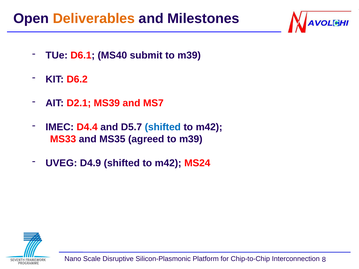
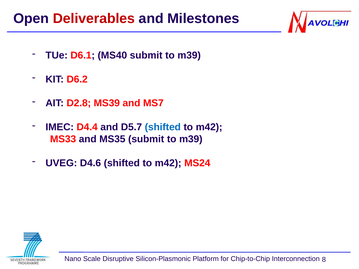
Deliverables colour: orange -> red
D2.1: D2.1 -> D2.8
MS35 agreed: agreed -> submit
D4.9: D4.9 -> D4.6
